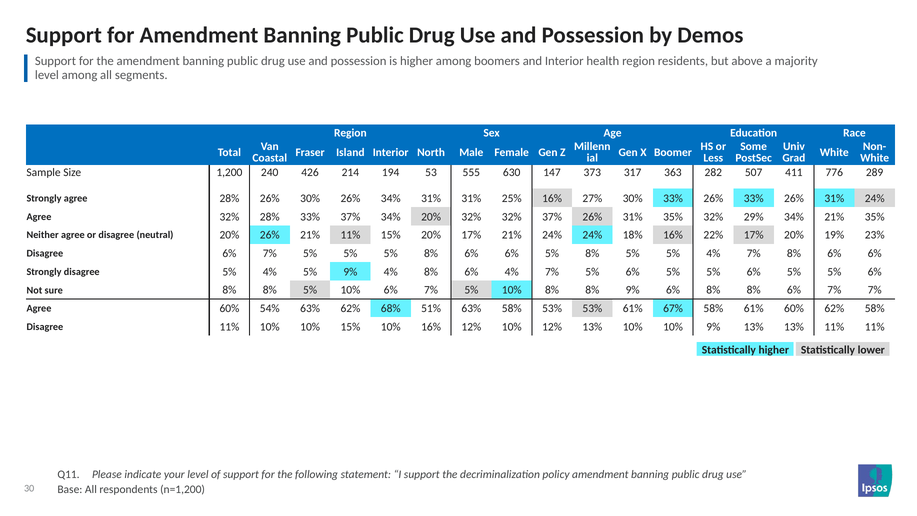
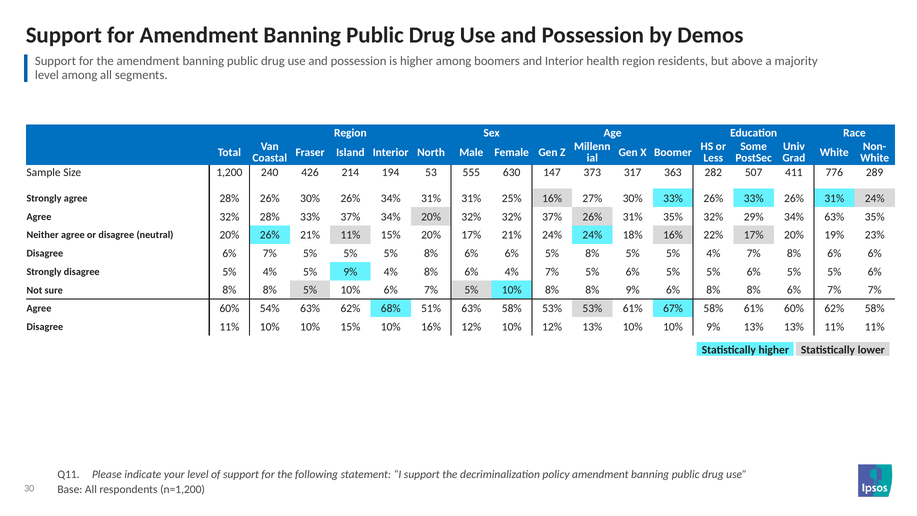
34% 21%: 21% -> 63%
